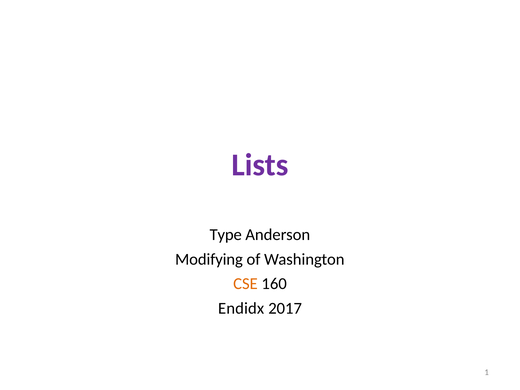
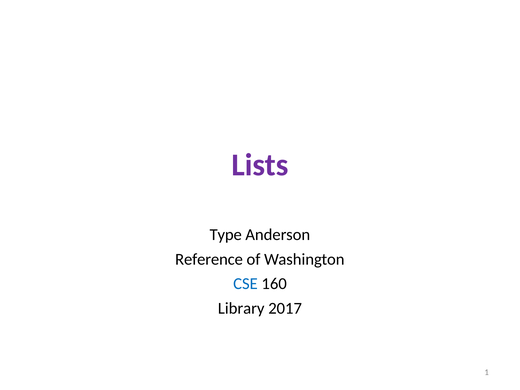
Modifying: Modifying -> Reference
CSE colour: orange -> blue
Endidx: Endidx -> Library
